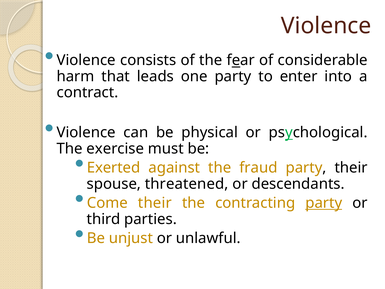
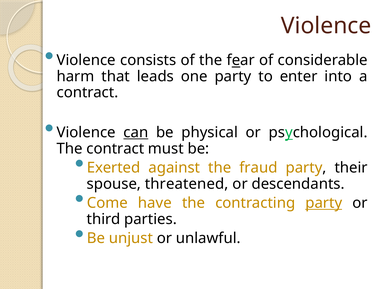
can underline: none -> present
The exercise: exercise -> contract
Come their: their -> have
